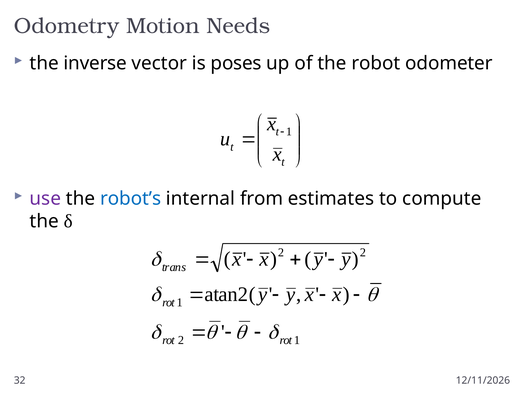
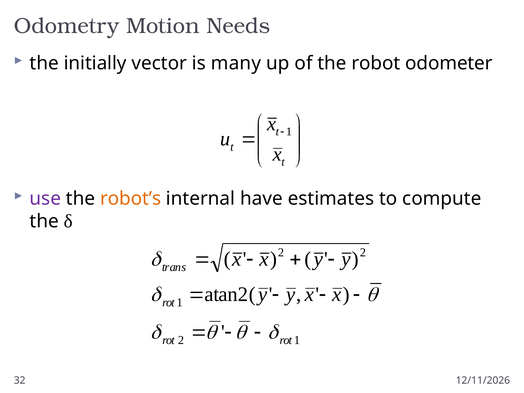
inverse: inverse -> initially
poses: poses -> many
robot’s colour: blue -> orange
from: from -> have
